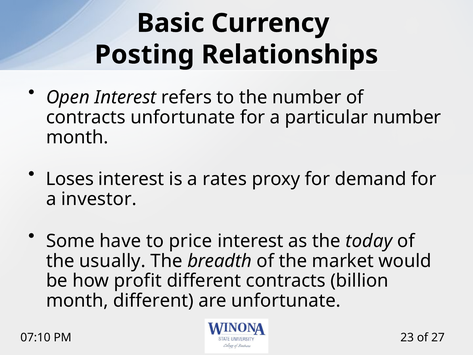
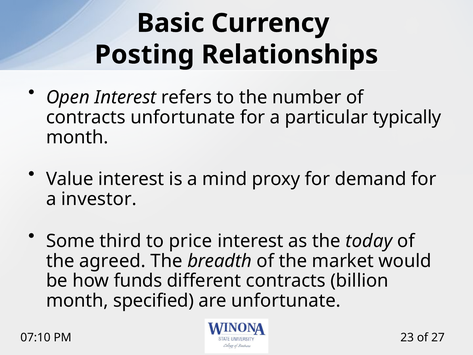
particular number: number -> typically
Loses: Loses -> Value
rates: rates -> mind
have: have -> third
usually: usually -> agreed
profit: profit -> funds
month different: different -> specified
